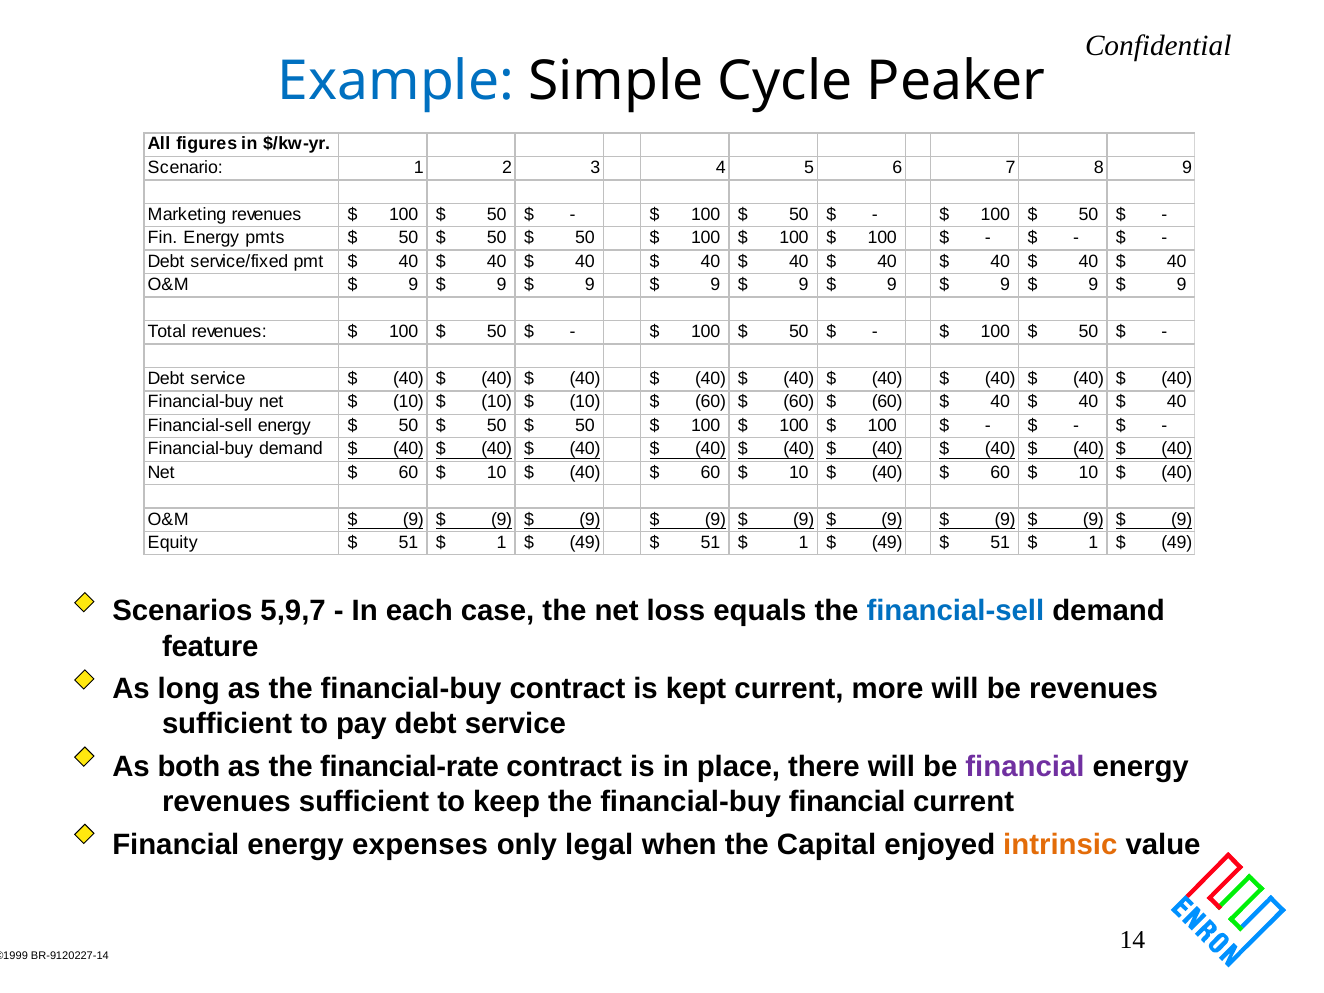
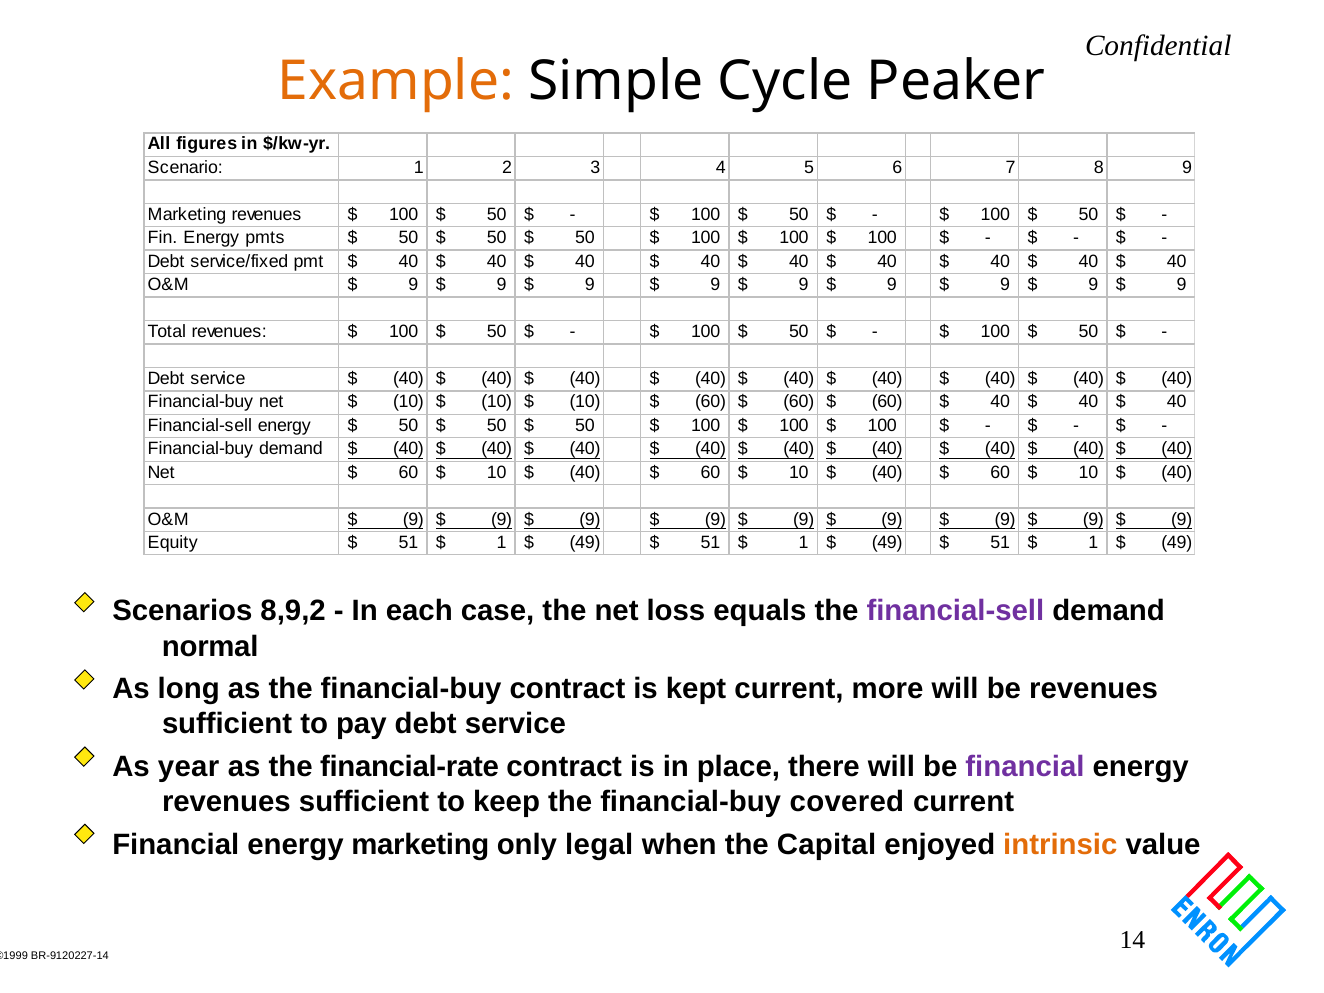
Example colour: blue -> orange
5,9,7: 5,9,7 -> 8,9,2
financial-sell at (955, 611) colour: blue -> purple
feature: feature -> normal
both: both -> year
financial-buy financial: financial -> covered
energy expenses: expenses -> marketing
